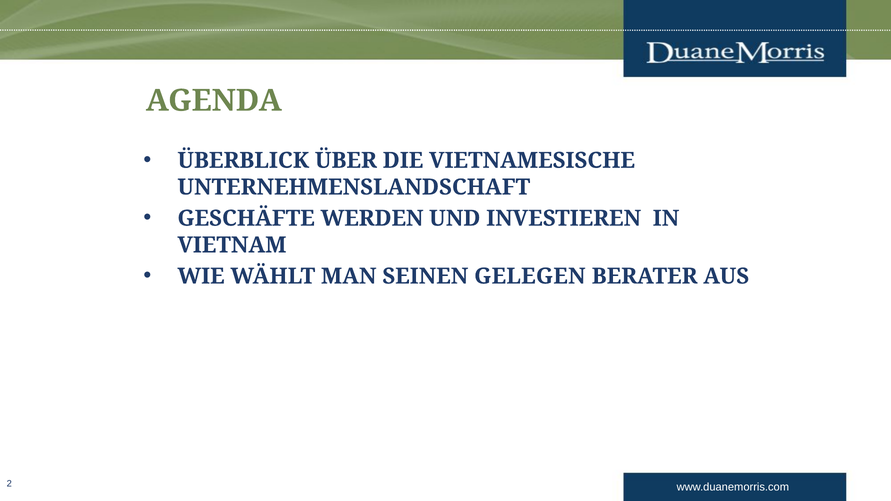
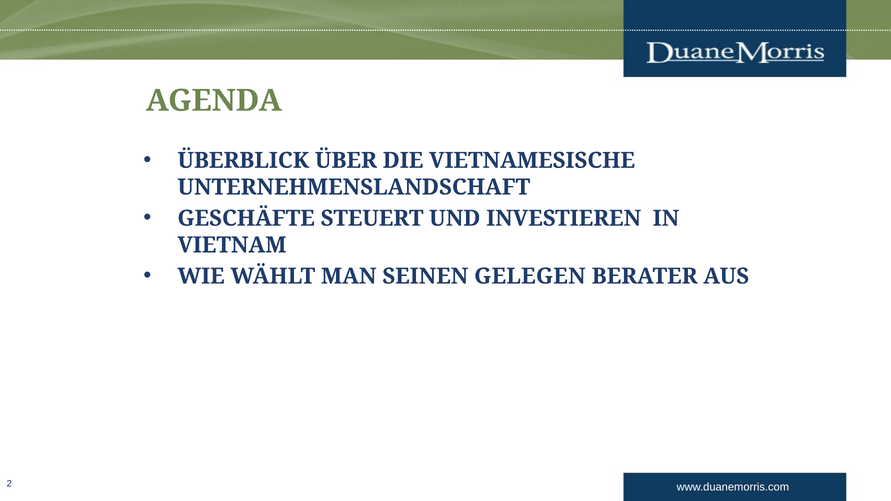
WERDEN: WERDEN -> STEUERT
